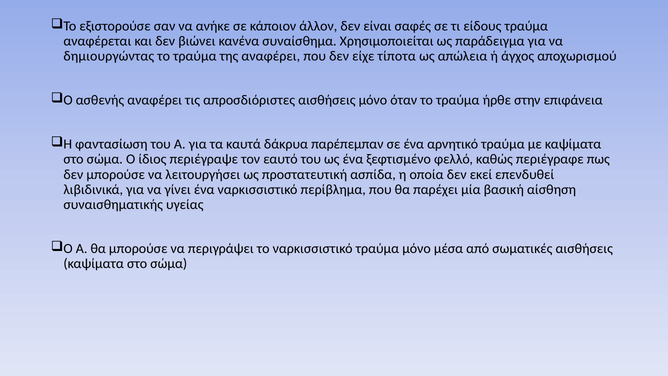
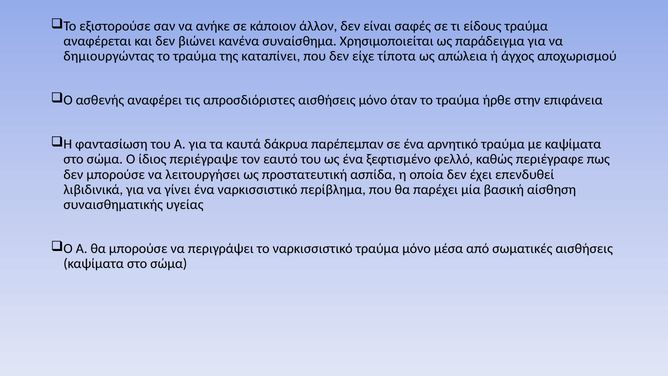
της αναφέρει: αναφέρει -> καταπίνει
εκεί: εκεί -> έχει
